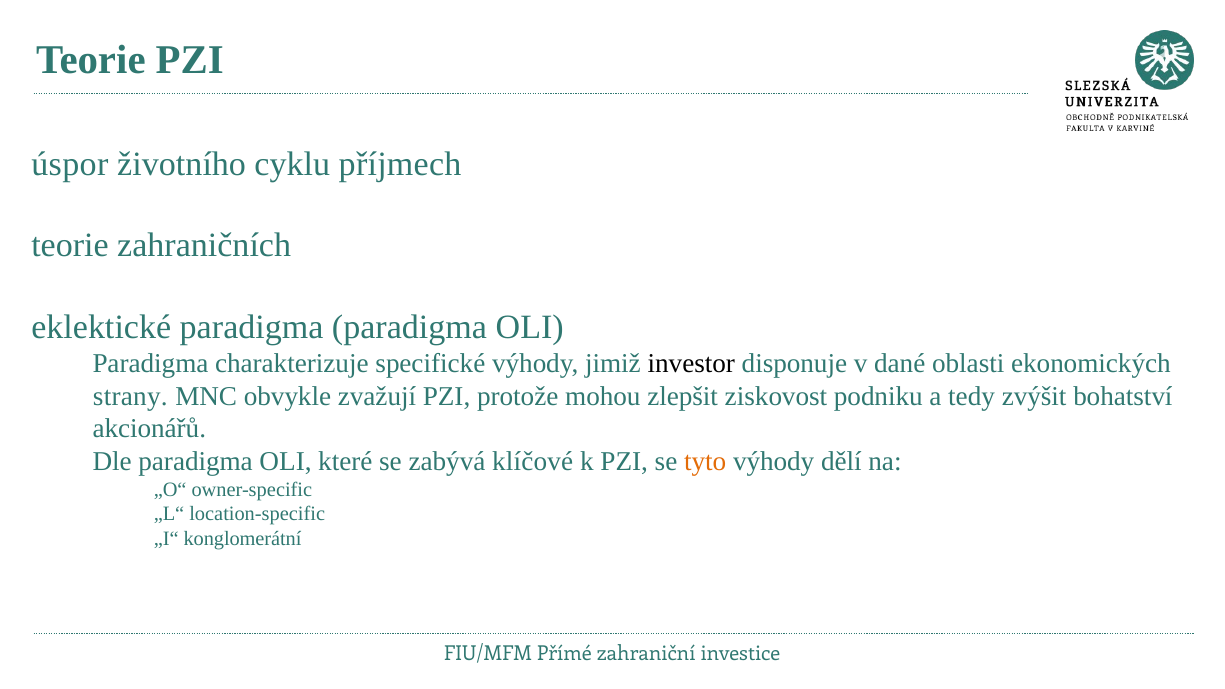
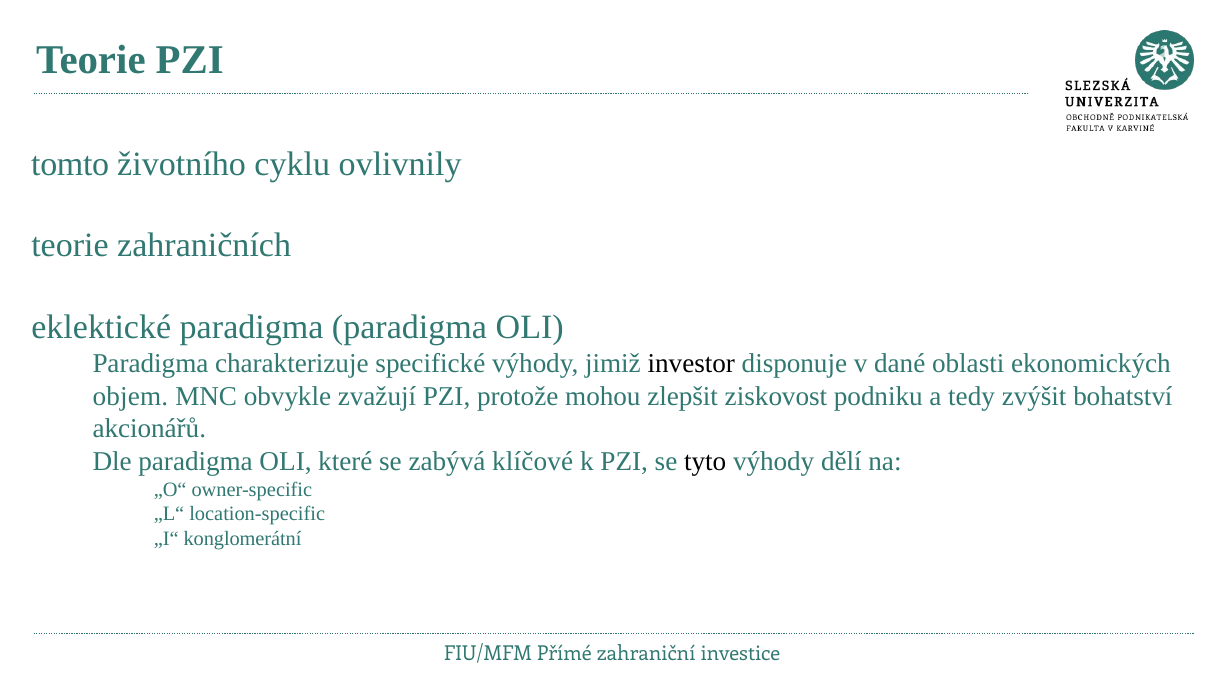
úspor: úspor -> tomto
příjmech: příjmech -> ovlivnily
strany: strany -> objem
tyto colour: orange -> black
